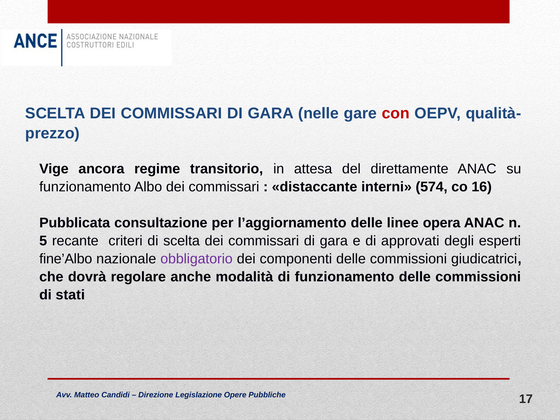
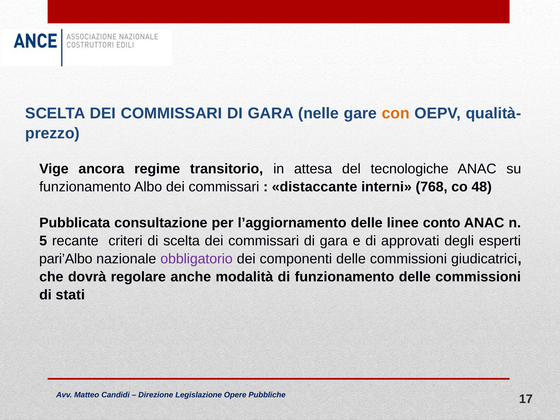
con colour: red -> orange
direttamente: direttamente -> tecnologiche
574: 574 -> 768
16: 16 -> 48
opera: opera -> conto
fine’Albo: fine’Albo -> pari’Albo
